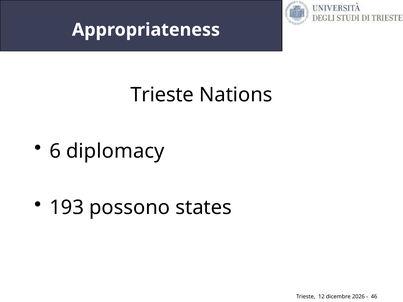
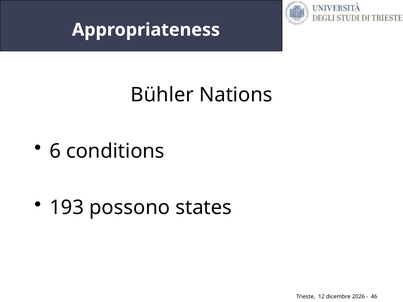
Trieste at (162, 95): Trieste -> Bühler
diplomacy: diplomacy -> conditions
